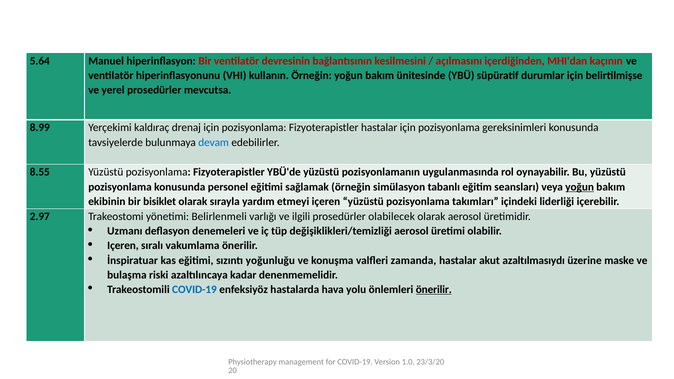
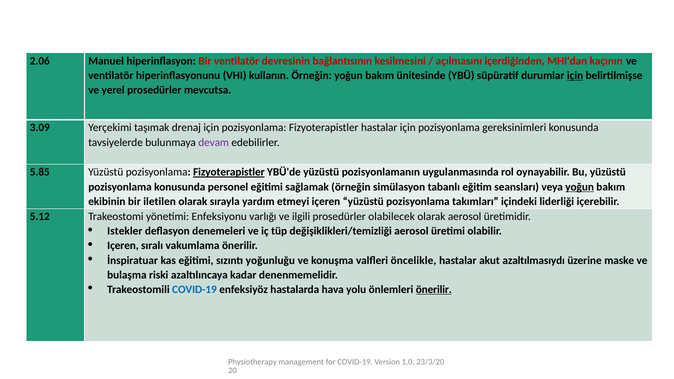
5.64: 5.64 -> 2.06
için at (575, 76) underline: none -> present
8.99: 8.99 -> 3.09
kaldıraç: kaldıraç -> taşımak
devam colour: blue -> purple
8.55: 8.55 -> 5.85
Fizyoterapistler at (229, 172) underline: none -> present
bisiklet: bisiklet -> iletilen
2.97: 2.97 -> 5.12
Belirlenmeli: Belirlenmeli -> Enfeksiyonu
Uzmanı: Uzmanı -> Istekler
zamanda: zamanda -> öncelikle
